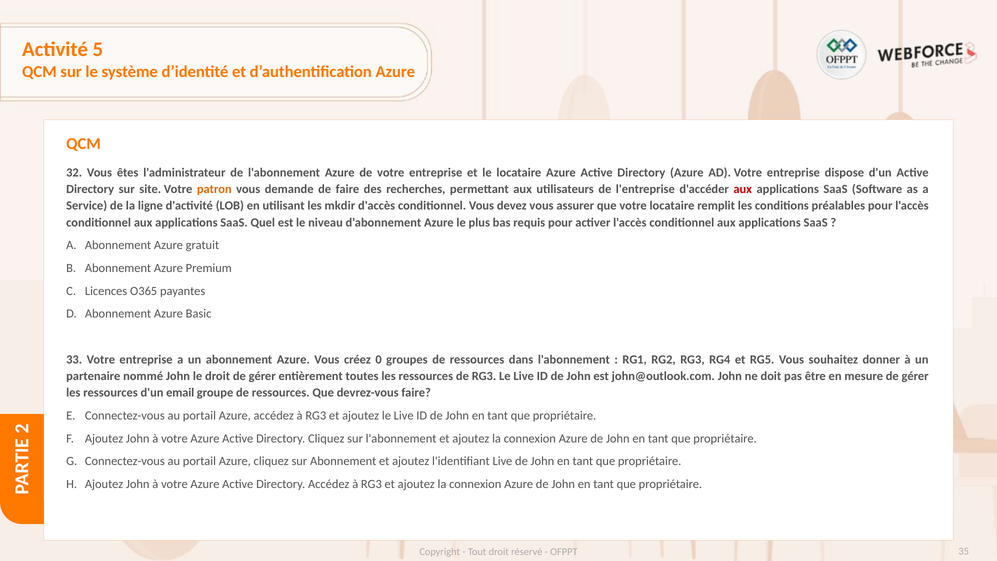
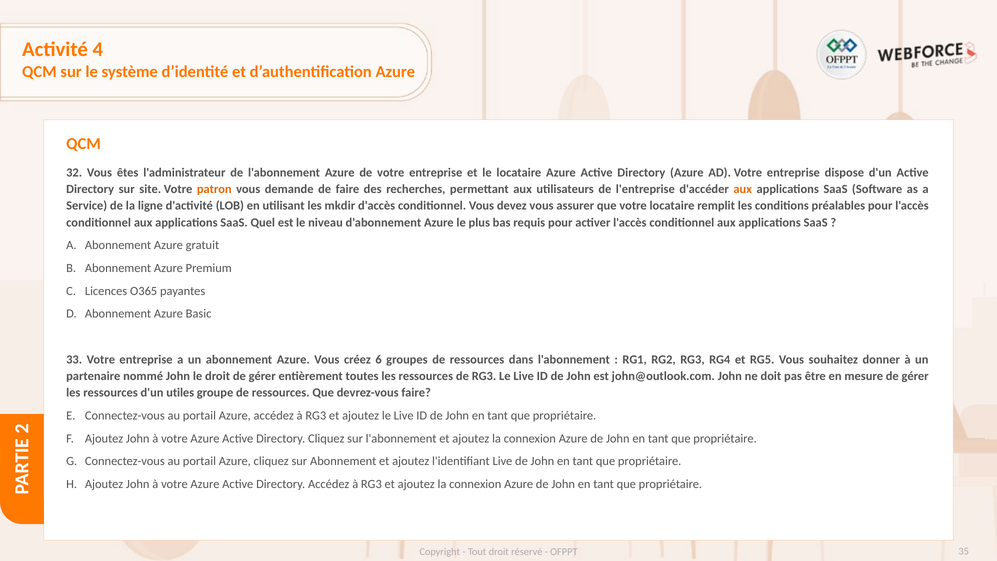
5: 5 -> 4
aux at (743, 189) colour: red -> orange
0: 0 -> 6
email: email -> utiles
